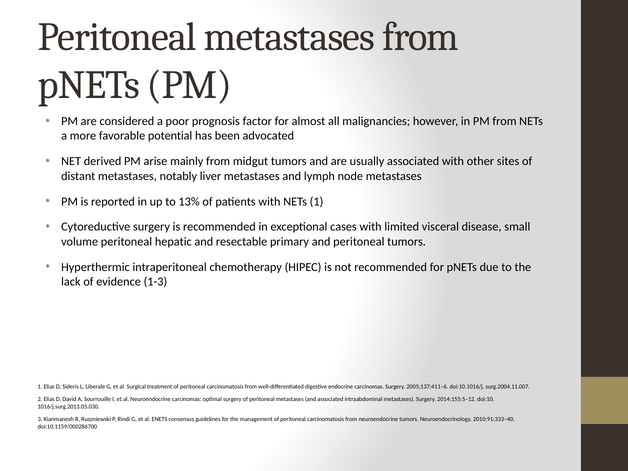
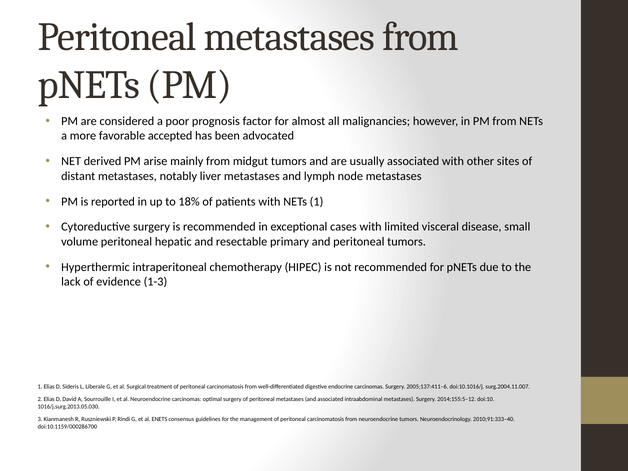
potential: potential -> accepted
13%: 13% -> 18%
